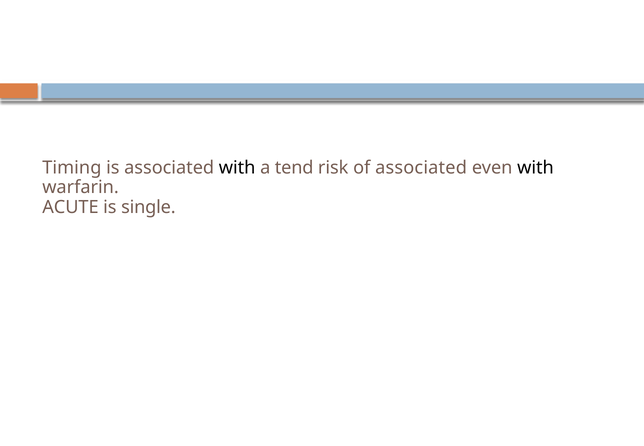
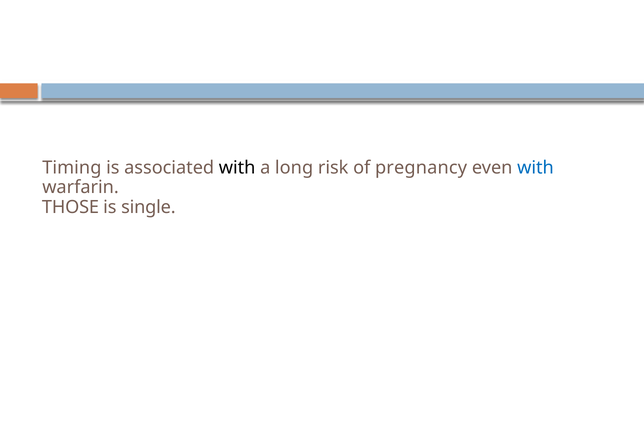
tend: tend -> long
of associated: associated -> pregnancy
with at (535, 168) colour: black -> blue
ACUTE: ACUTE -> THOSE
